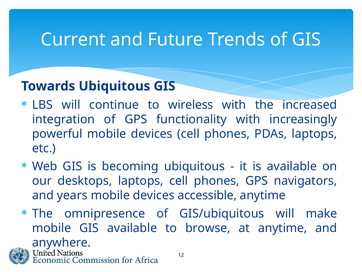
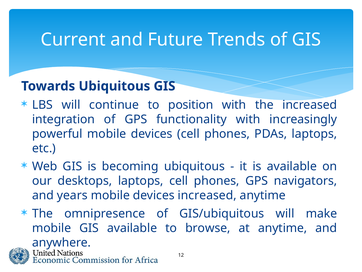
wireless: wireless -> position
devices accessible: accessible -> increased
